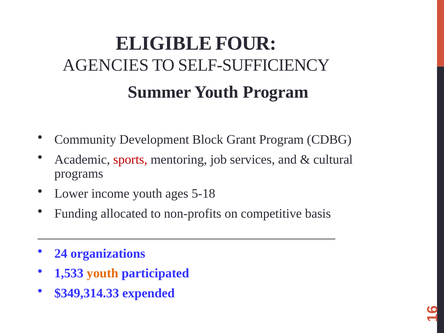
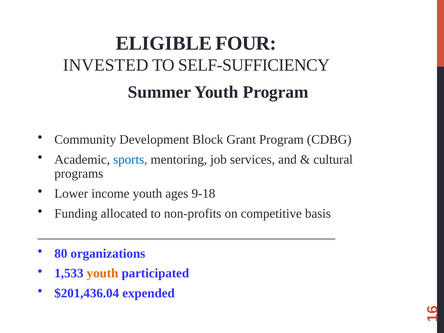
AGENCIES: AGENCIES -> INVESTED
sports colour: red -> blue
5-18: 5-18 -> 9-18
24: 24 -> 80
$349,314.33: $349,314.33 -> $201,436.04
